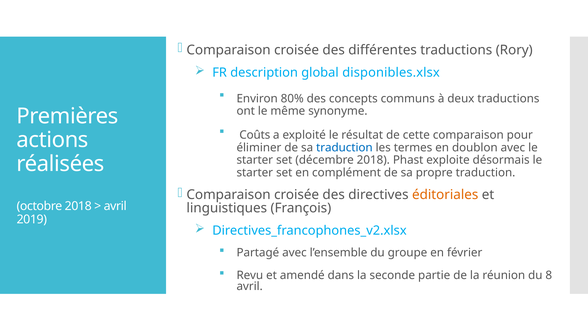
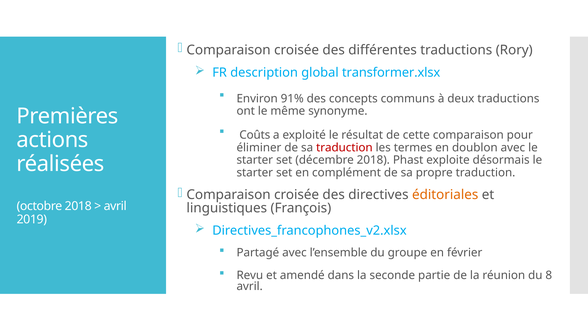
disponibles.xlsx: disponibles.xlsx -> transformer.xlsx
80%: 80% -> 91%
traduction at (344, 147) colour: blue -> red
